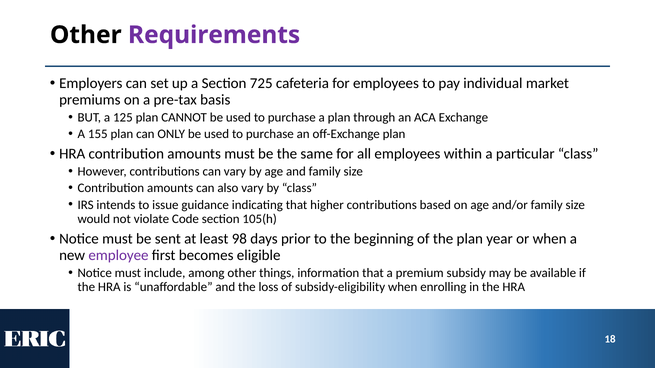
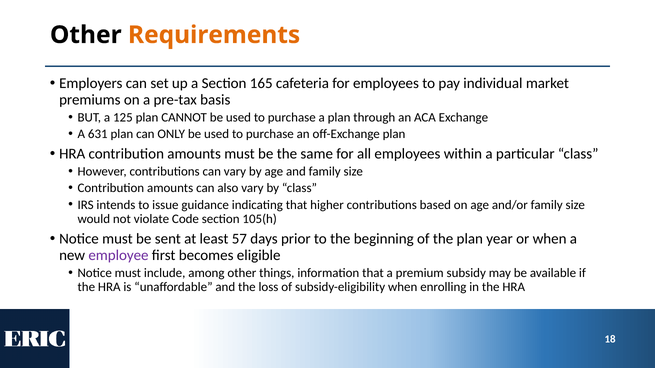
Requirements colour: purple -> orange
725: 725 -> 165
155: 155 -> 631
98: 98 -> 57
